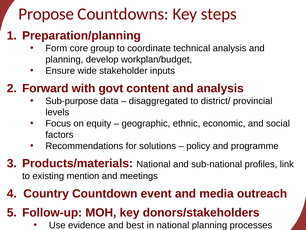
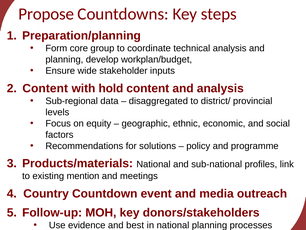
Forward at (45, 88): Forward -> Content
govt: govt -> hold
Sub-purpose: Sub-purpose -> Sub-regional
